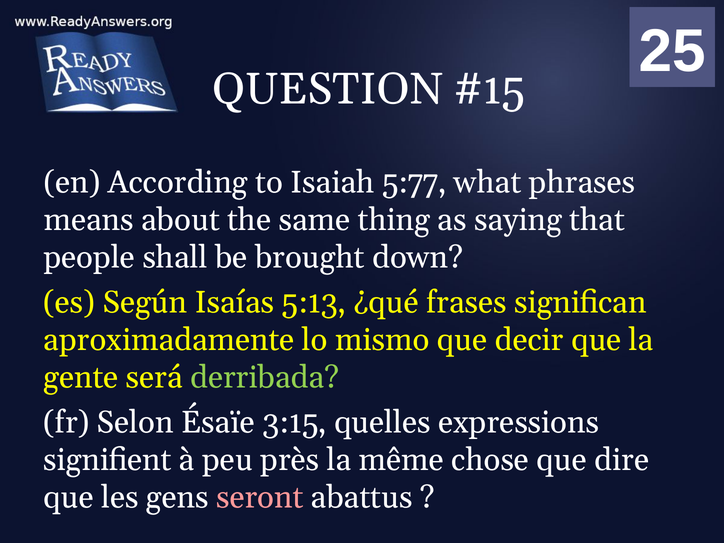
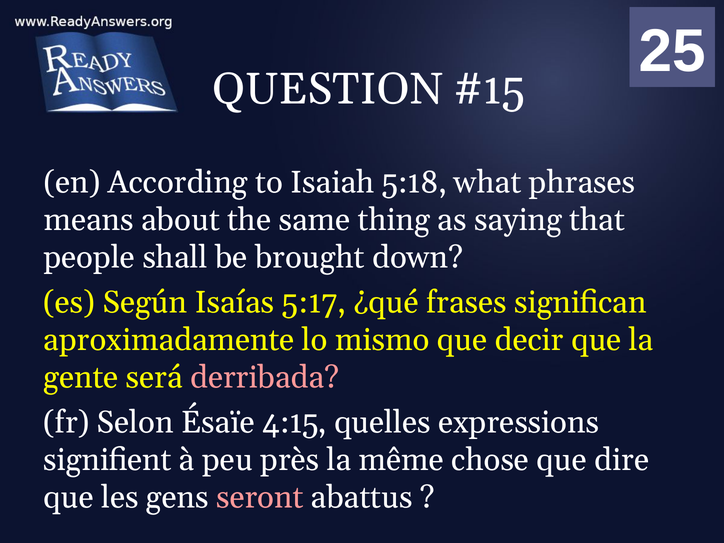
5:77: 5:77 -> 5:18
5:13: 5:13 -> 5:17
derribada colour: light green -> pink
3:15: 3:15 -> 4:15
